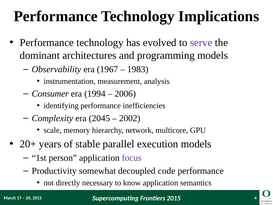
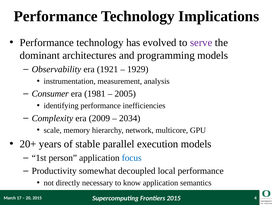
1967: 1967 -> 1921
1983: 1983 -> 1929
1994: 1994 -> 1981
2006: 2006 -> 2005
2045: 2045 -> 2009
2002: 2002 -> 2034
focus colour: purple -> blue
code: code -> local
